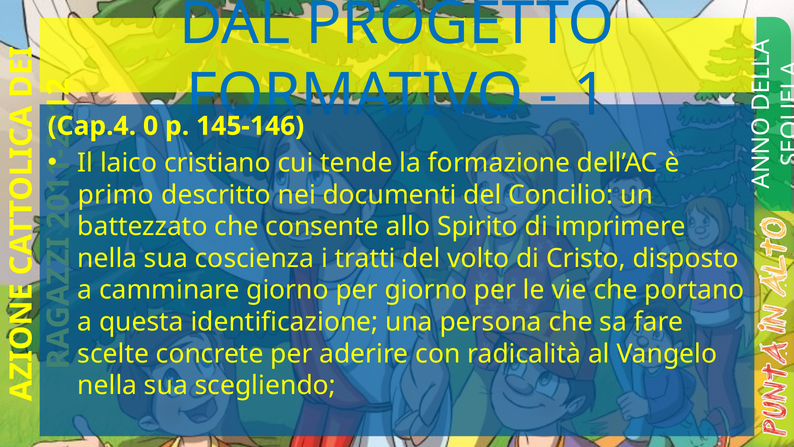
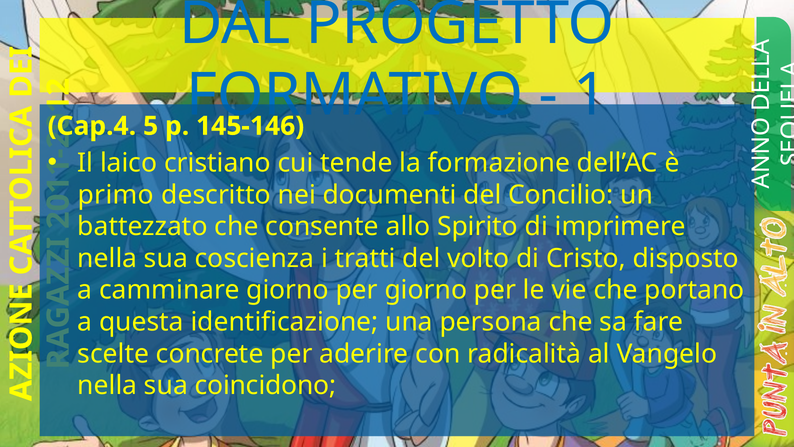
0 at (151, 126): 0 -> 5
scegliendo: scegliendo -> coincidono
